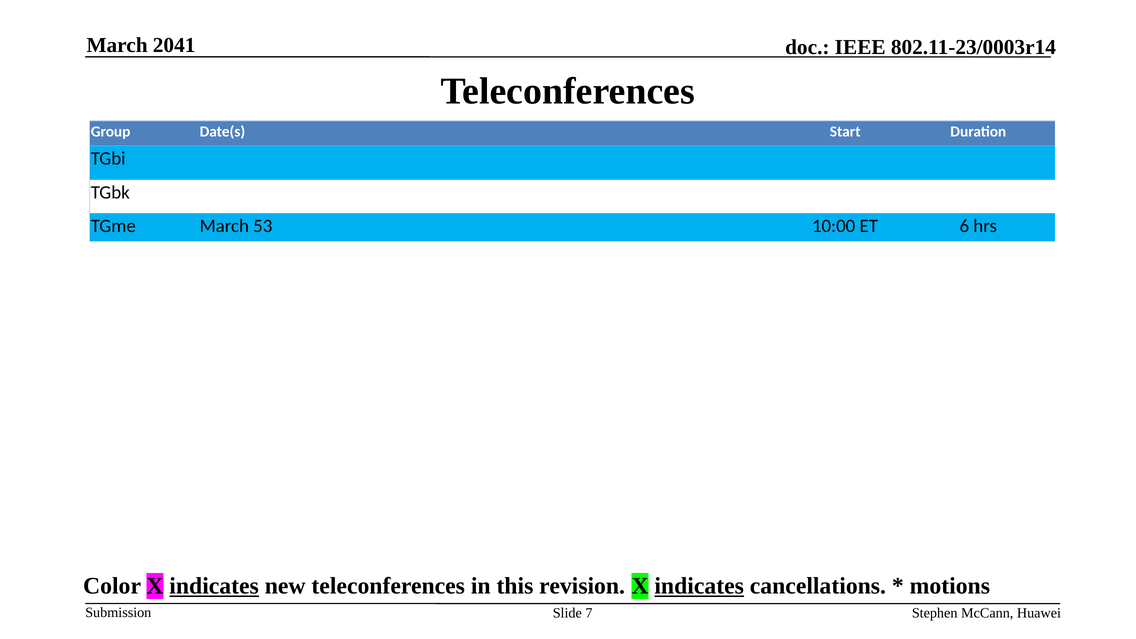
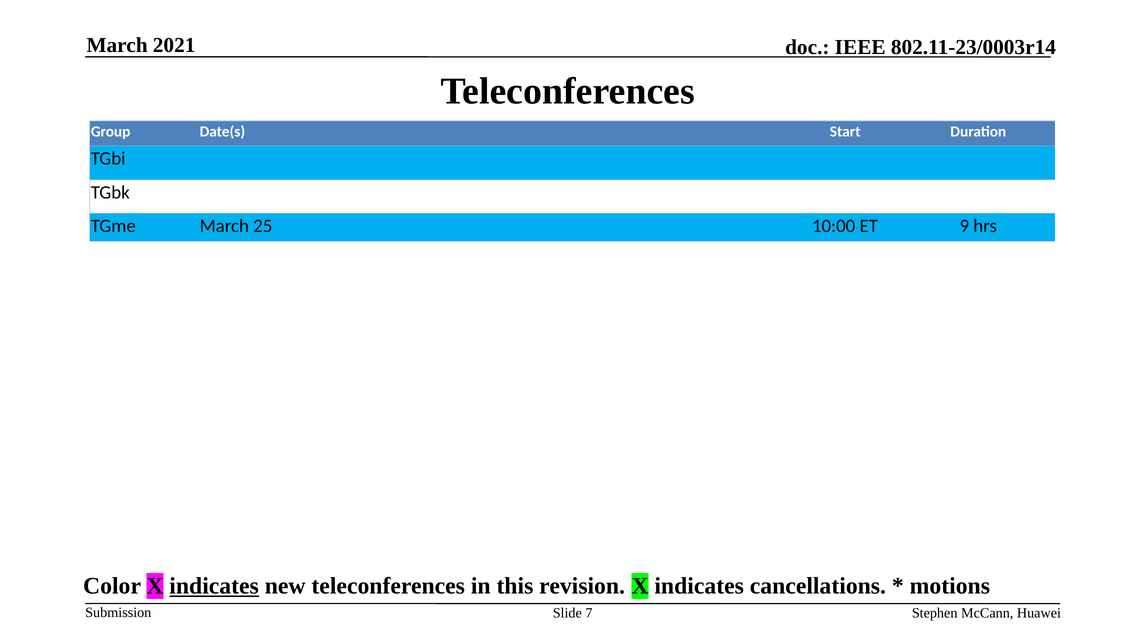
2041: 2041 -> 2021
53: 53 -> 25
6: 6 -> 9
indicates at (699, 586) underline: present -> none
